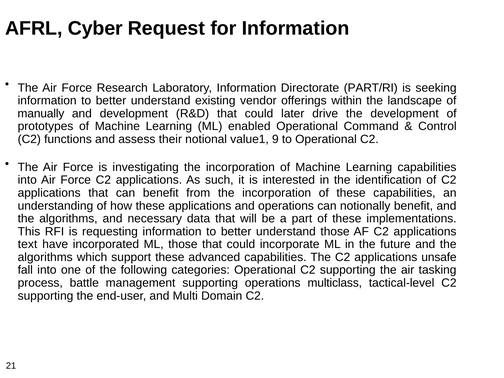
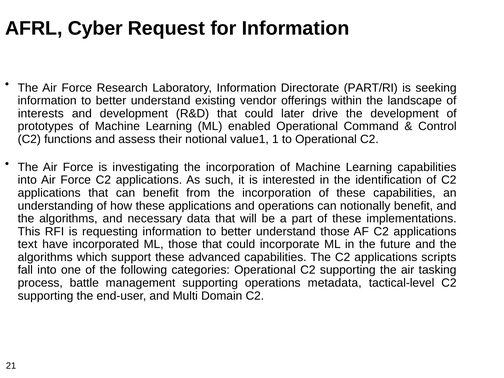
manually: manually -> interests
9: 9 -> 1
unsafe: unsafe -> scripts
multiclass: multiclass -> metadata
